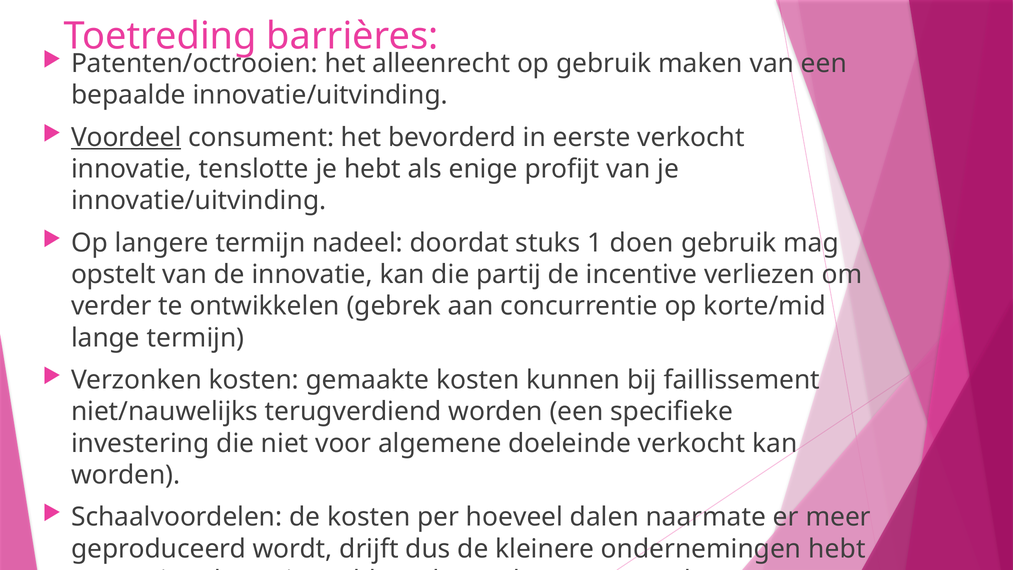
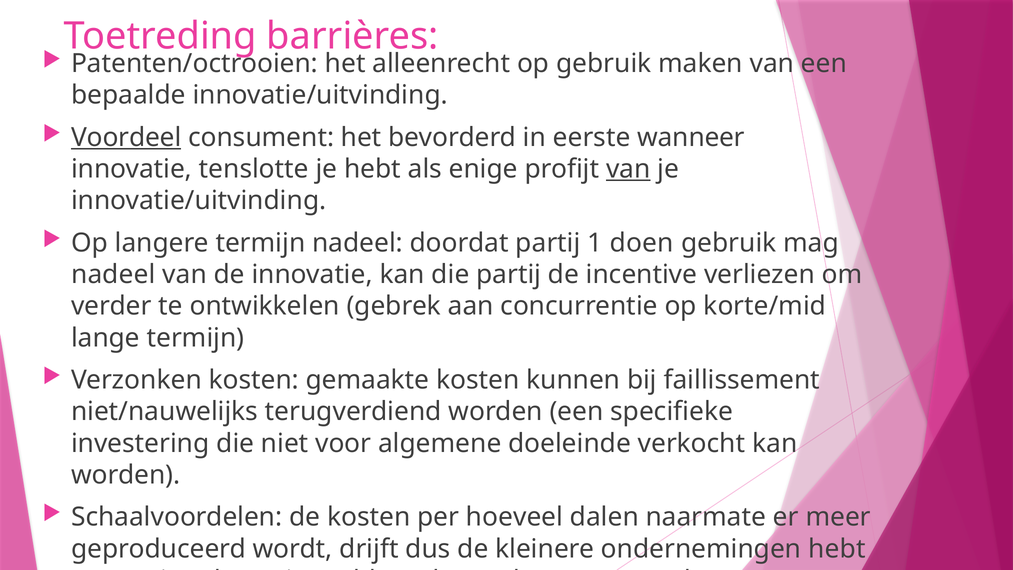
eerste verkocht: verkocht -> wanneer
van at (628, 169) underline: none -> present
doordat stuks: stuks -> partij
opstelt at (113, 274): opstelt -> nadeel
